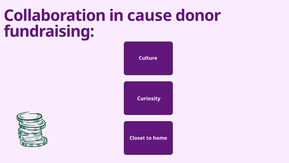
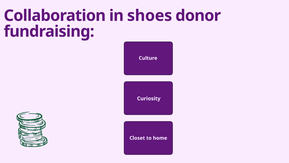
cause: cause -> shoes
